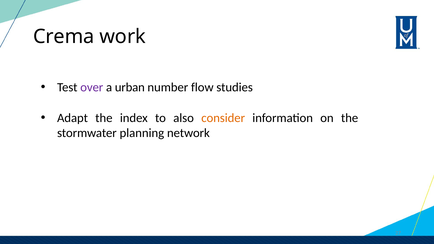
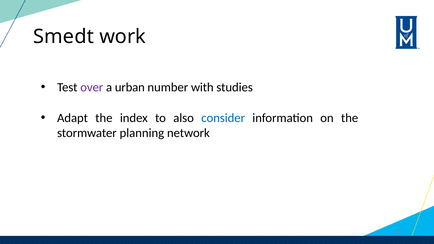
Crema: Crema -> Smedt
flow: flow -> with
consider colour: orange -> blue
